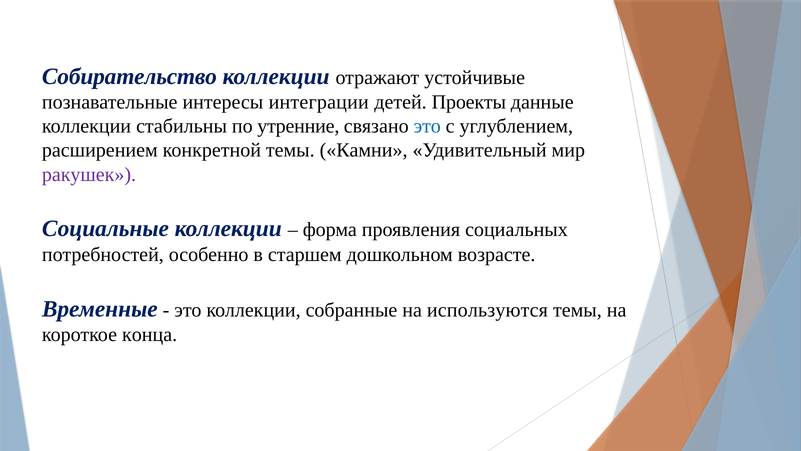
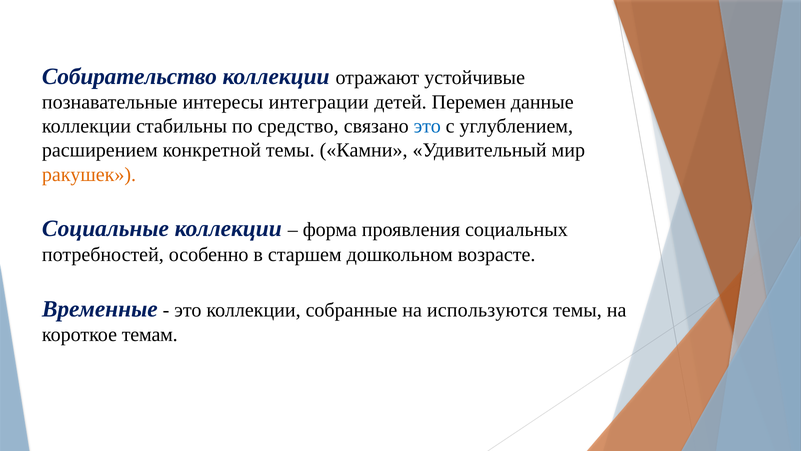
Проекты: Проекты -> Перемен
утренние: утренние -> средство
ракушек colour: purple -> orange
конца: конца -> темам
